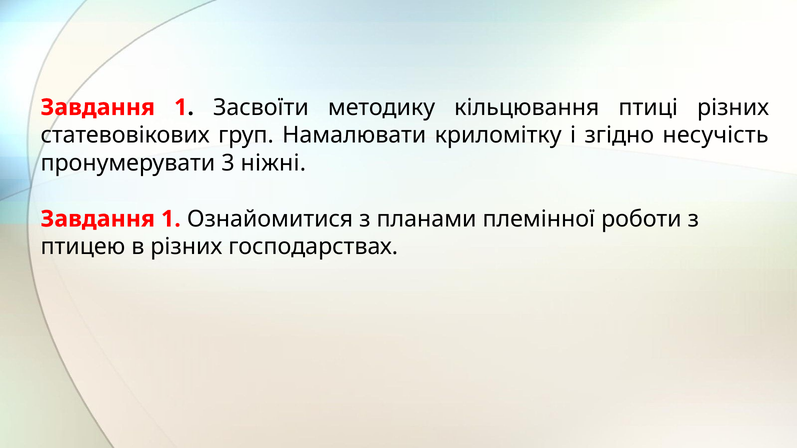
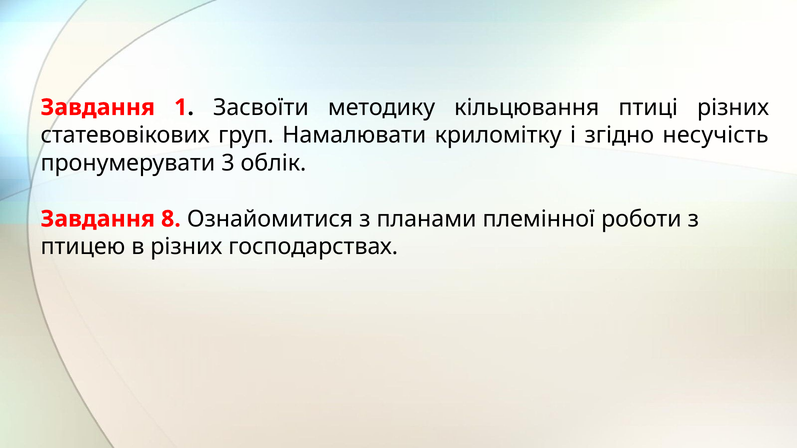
ніжні: ніжні -> облік
1 at (171, 219): 1 -> 8
